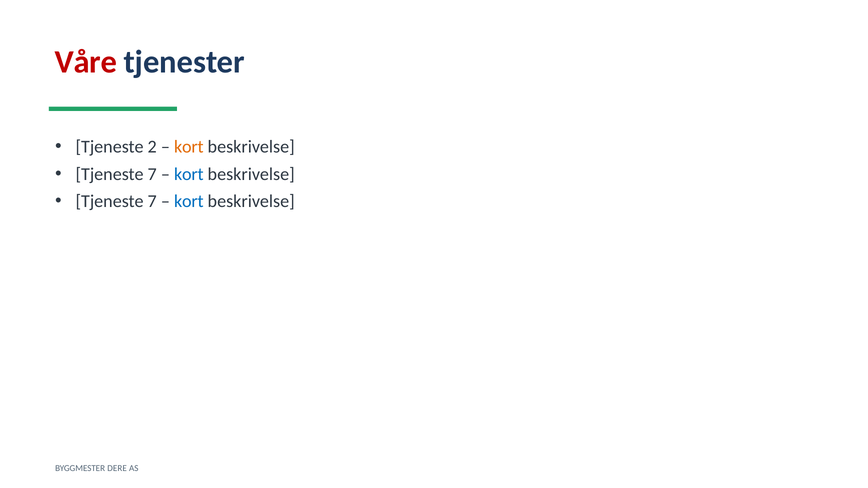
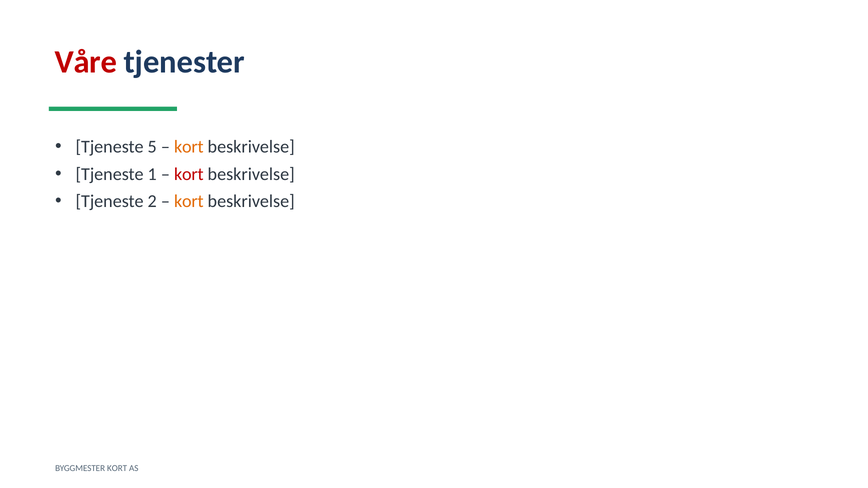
2: 2 -> 5
7 at (152, 174): 7 -> 1
kort at (189, 174) colour: blue -> red
7 at (152, 201): 7 -> 2
kort at (189, 201) colour: blue -> orange
BYGGMESTER DERE: DERE -> KORT
